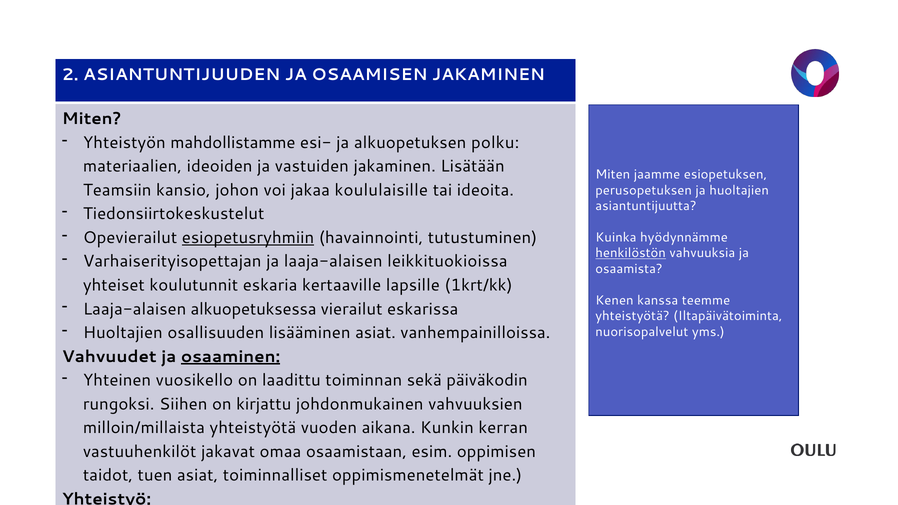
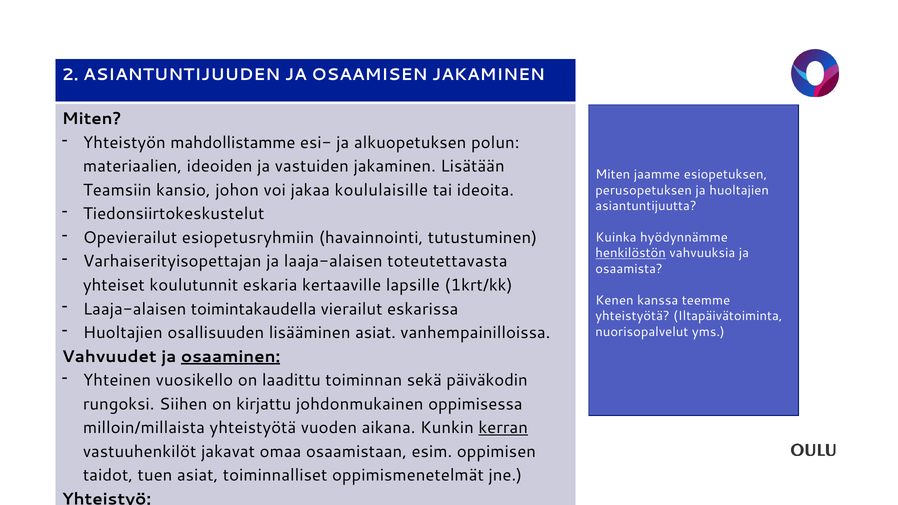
polku: polku -> polun
esiopetusryhmiin underline: present -> none
leikkituokioissa: leikkituokioissa -> toteutettavasta
alkuopetuksessa: alkuopetuksessa -> toimintakaudella
vahvuuksien: vahvuuksien -> oppimisessa
kerran underline: none -> present
